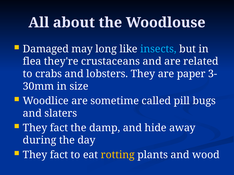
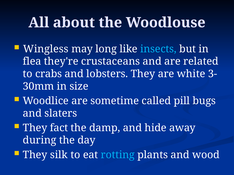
Damaged: Damaged -> Wingless
paper: paper -> white
fact at (59, 155): fact -> silk
rotting colour: yellow -> light blue
